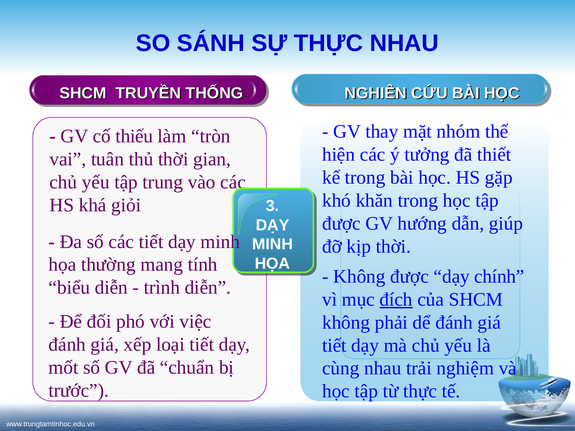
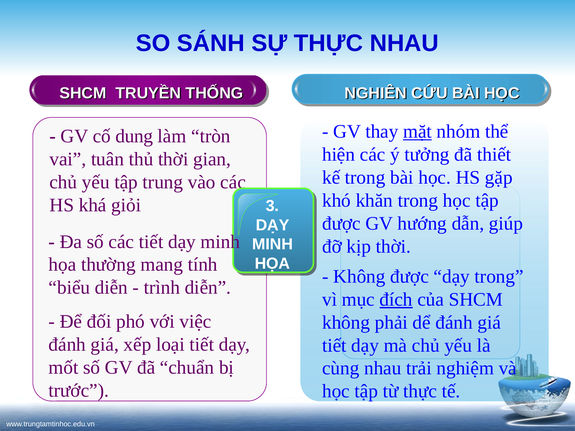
mặt underline: none -> present
thiếu: thiếu -> dung
dạy chính: chính -> trong
